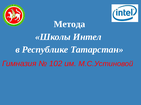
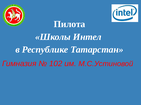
Метода: Метода -> Пилота
